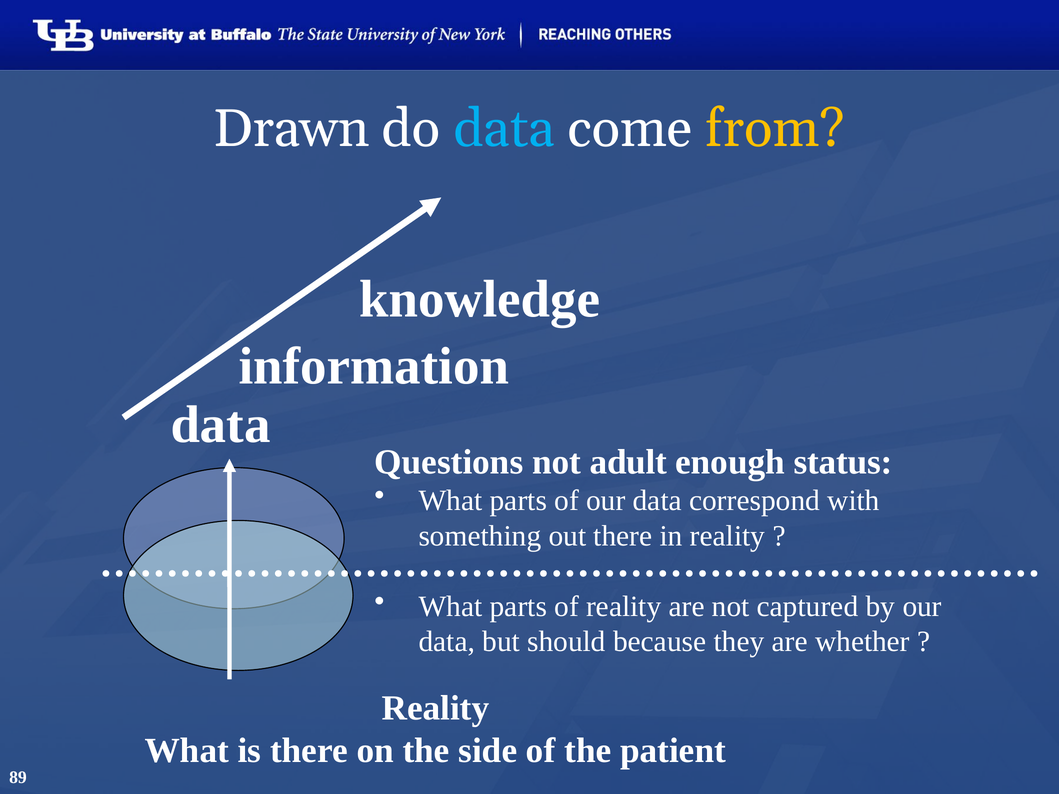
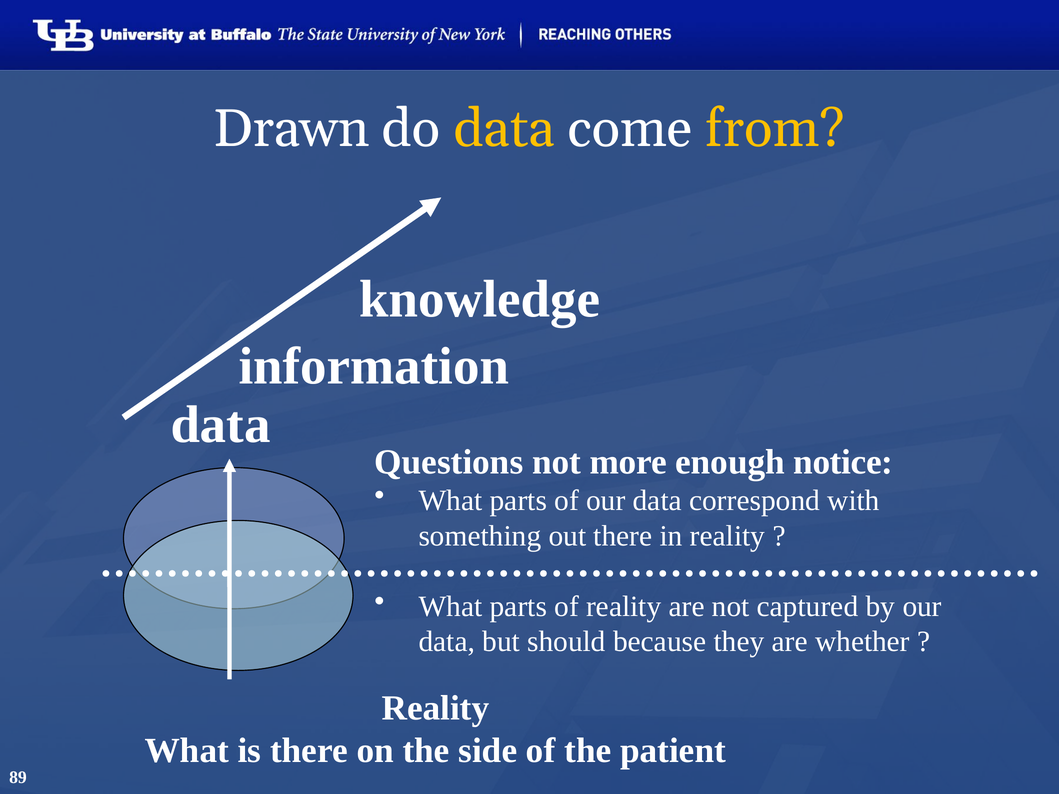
data at (504, 129) colour: light blue -> yellow
adult: adult -> more
status: status -> notice
